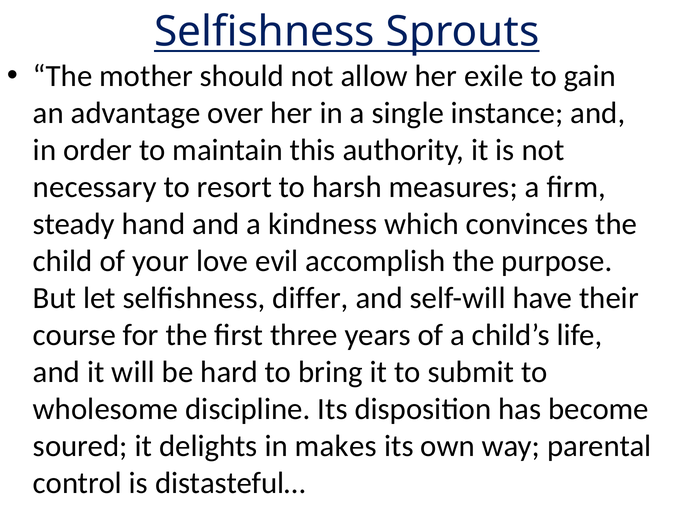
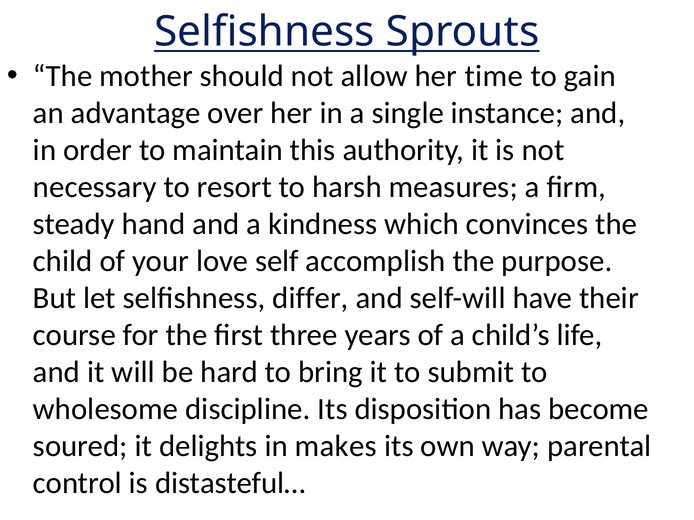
exile: exile -> time
evil: evil -> self
